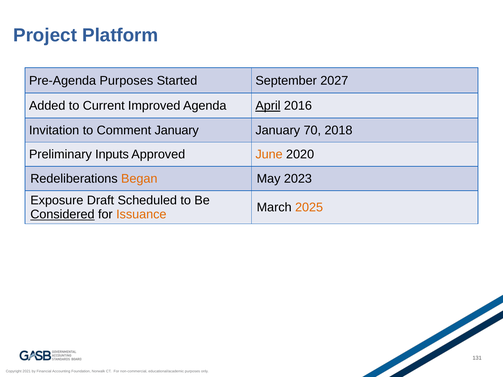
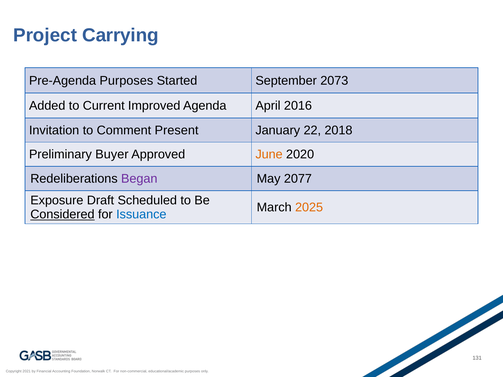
Platform: Platform -> Carrying
2027: 2027 -> 2073
April underline: present -> none
Comment January: January -> Present
70: 70 -> 22
Inputs: Inputs -> Buyer
Began colour: orange -> purple
2023: 2023 -> 2077
Issuance colour: orange -> blue
